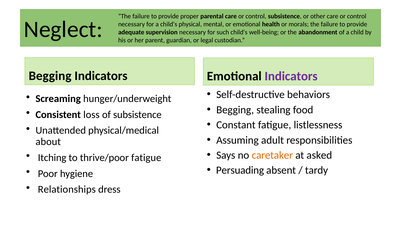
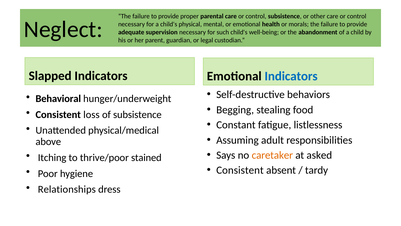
Begging at (50, 76): Begging -> Slapped
Indicators at (291, 76) colour: purple -> blue
Screaming: Screaming -> Behavioral
about: about -> above
thrive/poor fatigue: fatigue -> stained
Persuading at (240, 170): Persuading -> Consistent
